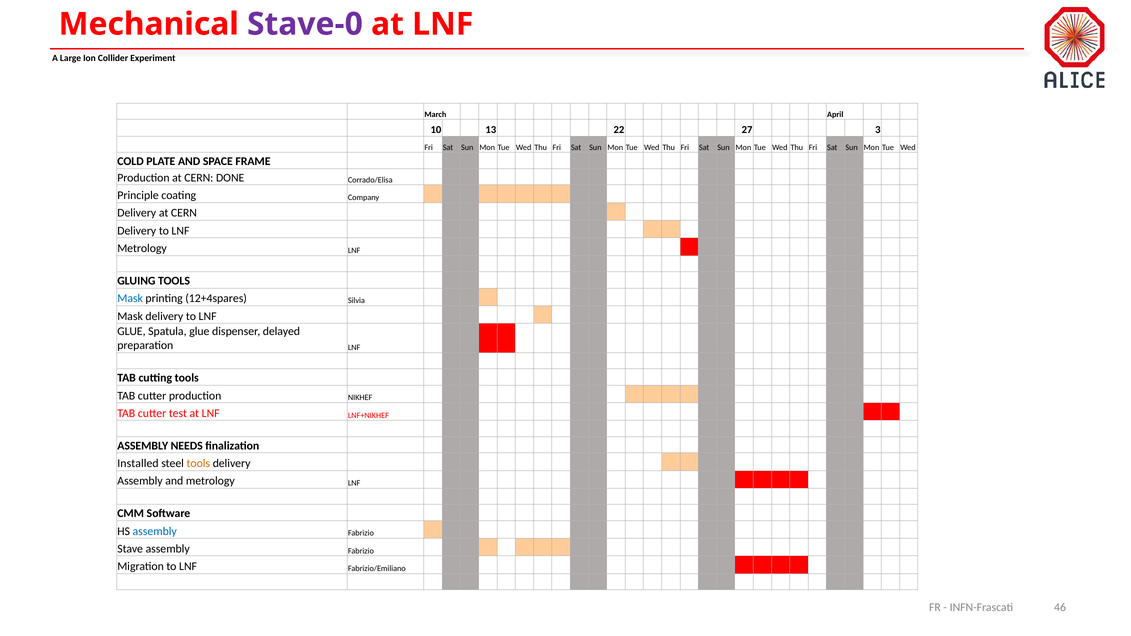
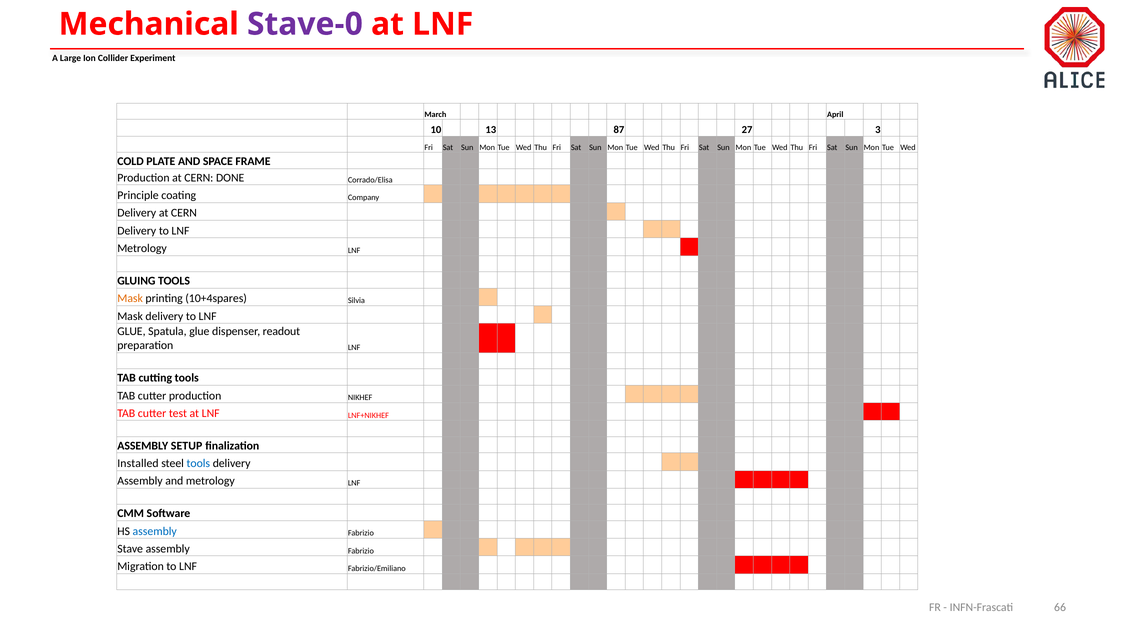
22: 22 -> 87
Mask at (130, 299) colour: blue -> orange
12+4spares: 12+4spares -> 10+4spares
delayed: delayed -> readout
NEEDS: NEEDS -> SETUP
tools at (198, 464) colour: orange -> blue
46: 46 -> 66
